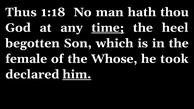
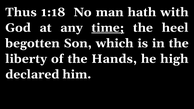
thou: thou -> with
female: female -> liberty
Whose: Whose -> Hands
took: took -> high
him underline: present -> none
